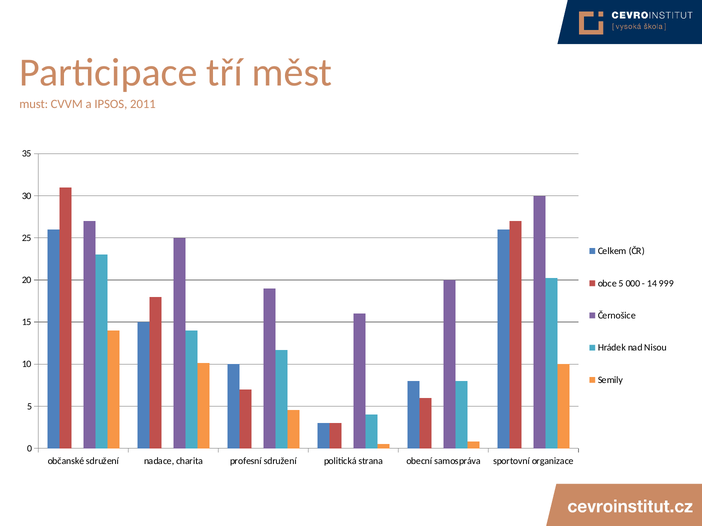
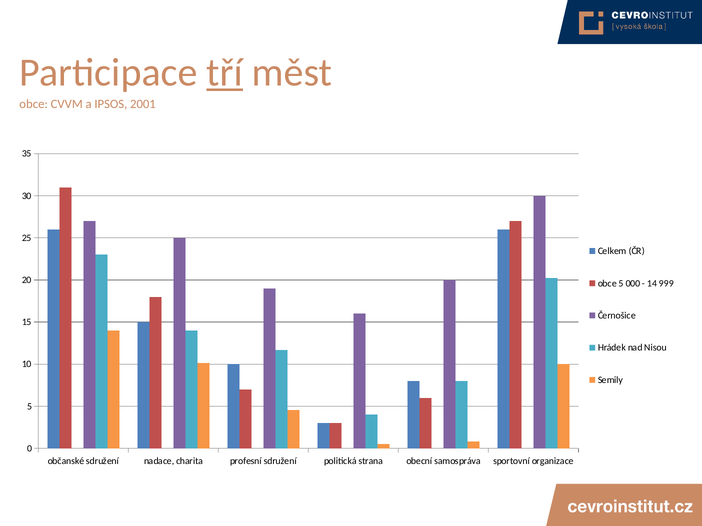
tří underline: none -> present
must at (34, 104): must -> obce
2011: 2011 -> 2001
